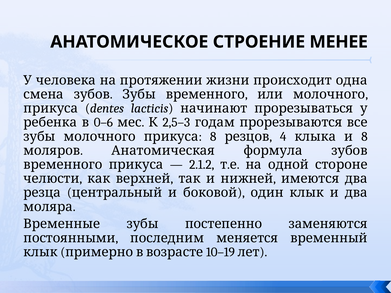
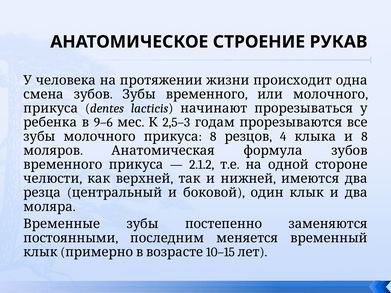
МЕНЕЕ: МЕНЕЕ -> РУКАВ
0–6: 0–6 -> 9–6
10–19: 10–19 -> 10–15
